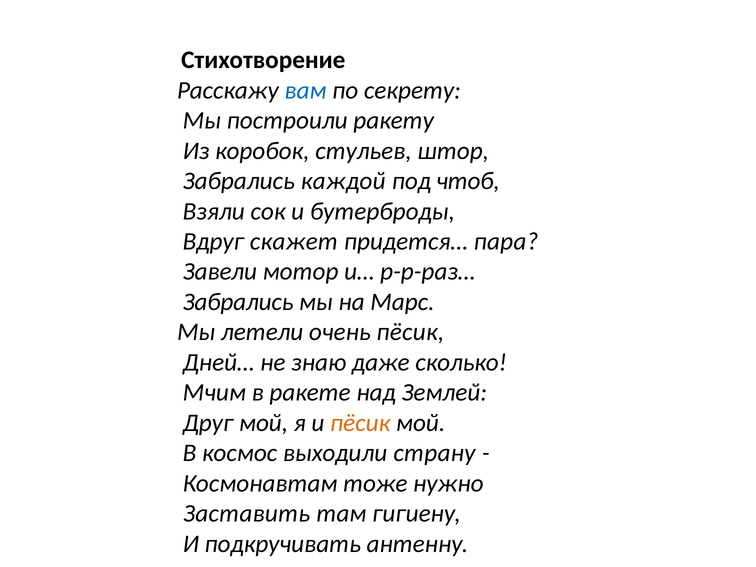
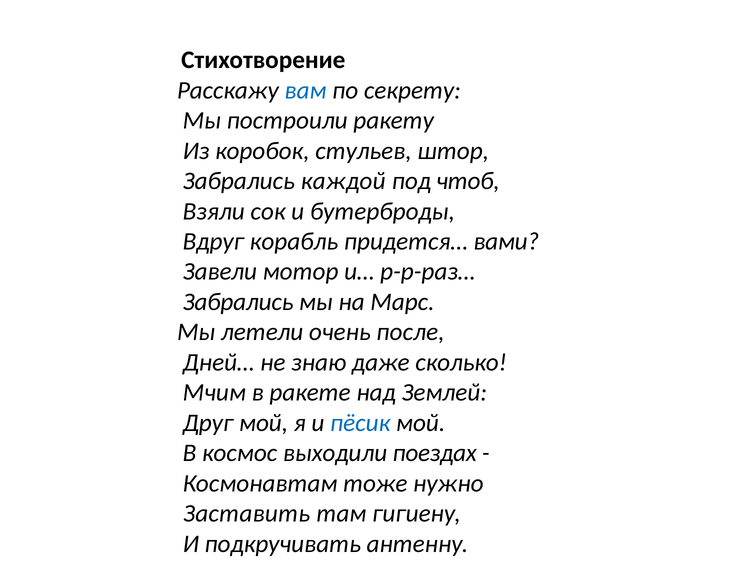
скажет: скажет -> корабль
пара: пара -> вами
очень пёсик: пёсик -> после
пёсик at (360, 423) colour: orange -> blue
страну: страну -> поездах
